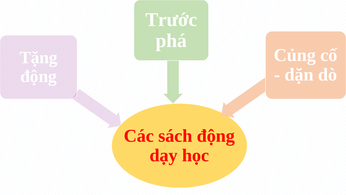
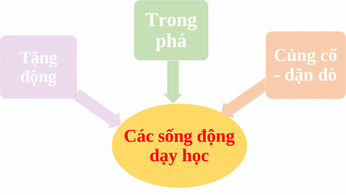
Trước: Trước -> Trong
sách: sách -> sống
